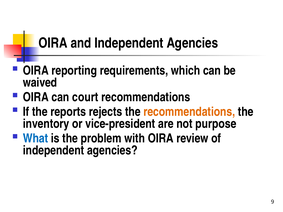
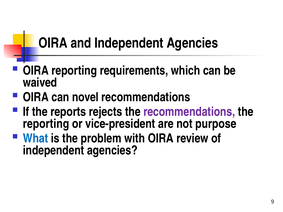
court: court -> novel
recommendations at (189, 112) colour: orange -> purple
inventory at (46, 124): inventory -> reporting
